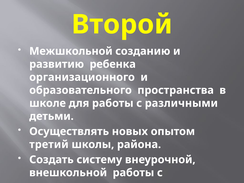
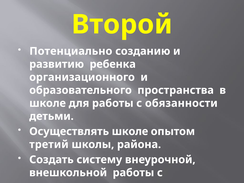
Межшкольной: Межшкольной -> Потенциально
различными: различными -> обязанности
Осуществлять новых: новых -> школе
